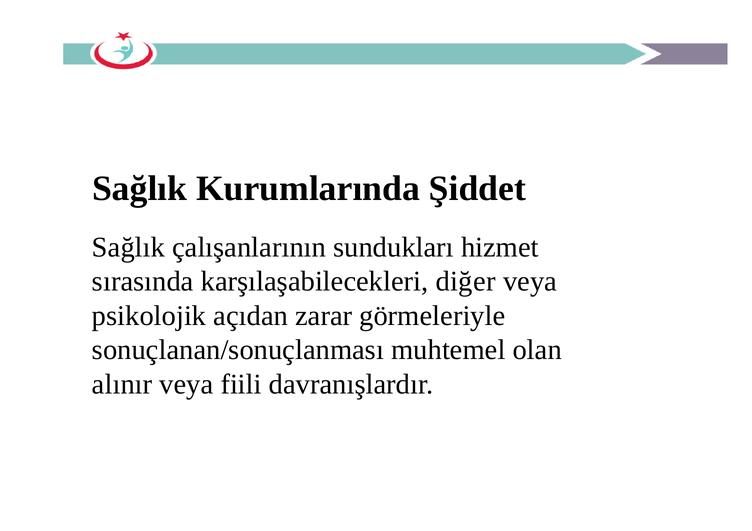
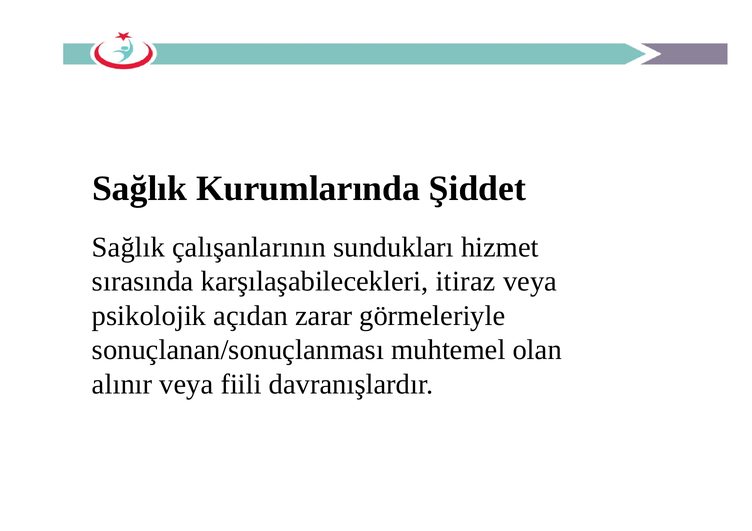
diğer: diğer -> itiraz
